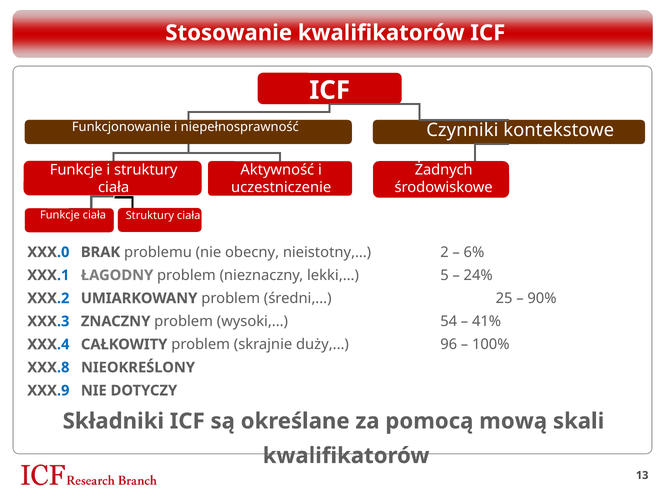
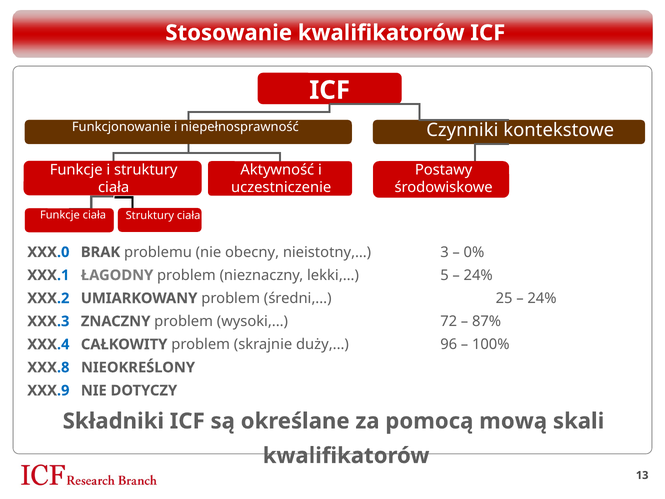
Żadnych: Żadnych -> Postawy
2: 2 -> 3
6%: 6% -> 0%
90% at (542, 298): 90% -> 24%
54: 54 -> 72
41%: 41% -> 87%
